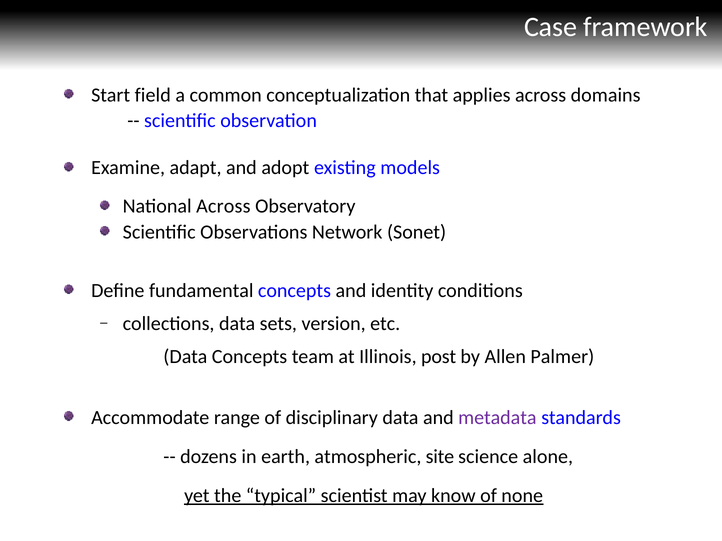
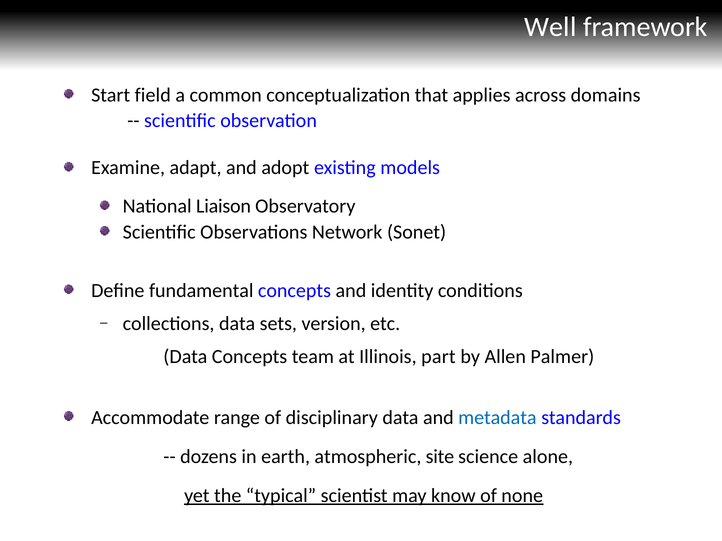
Case: Case -> Well
National Across: Across -> Liaison
post: post -> part
metadata colour: purple -> blue
